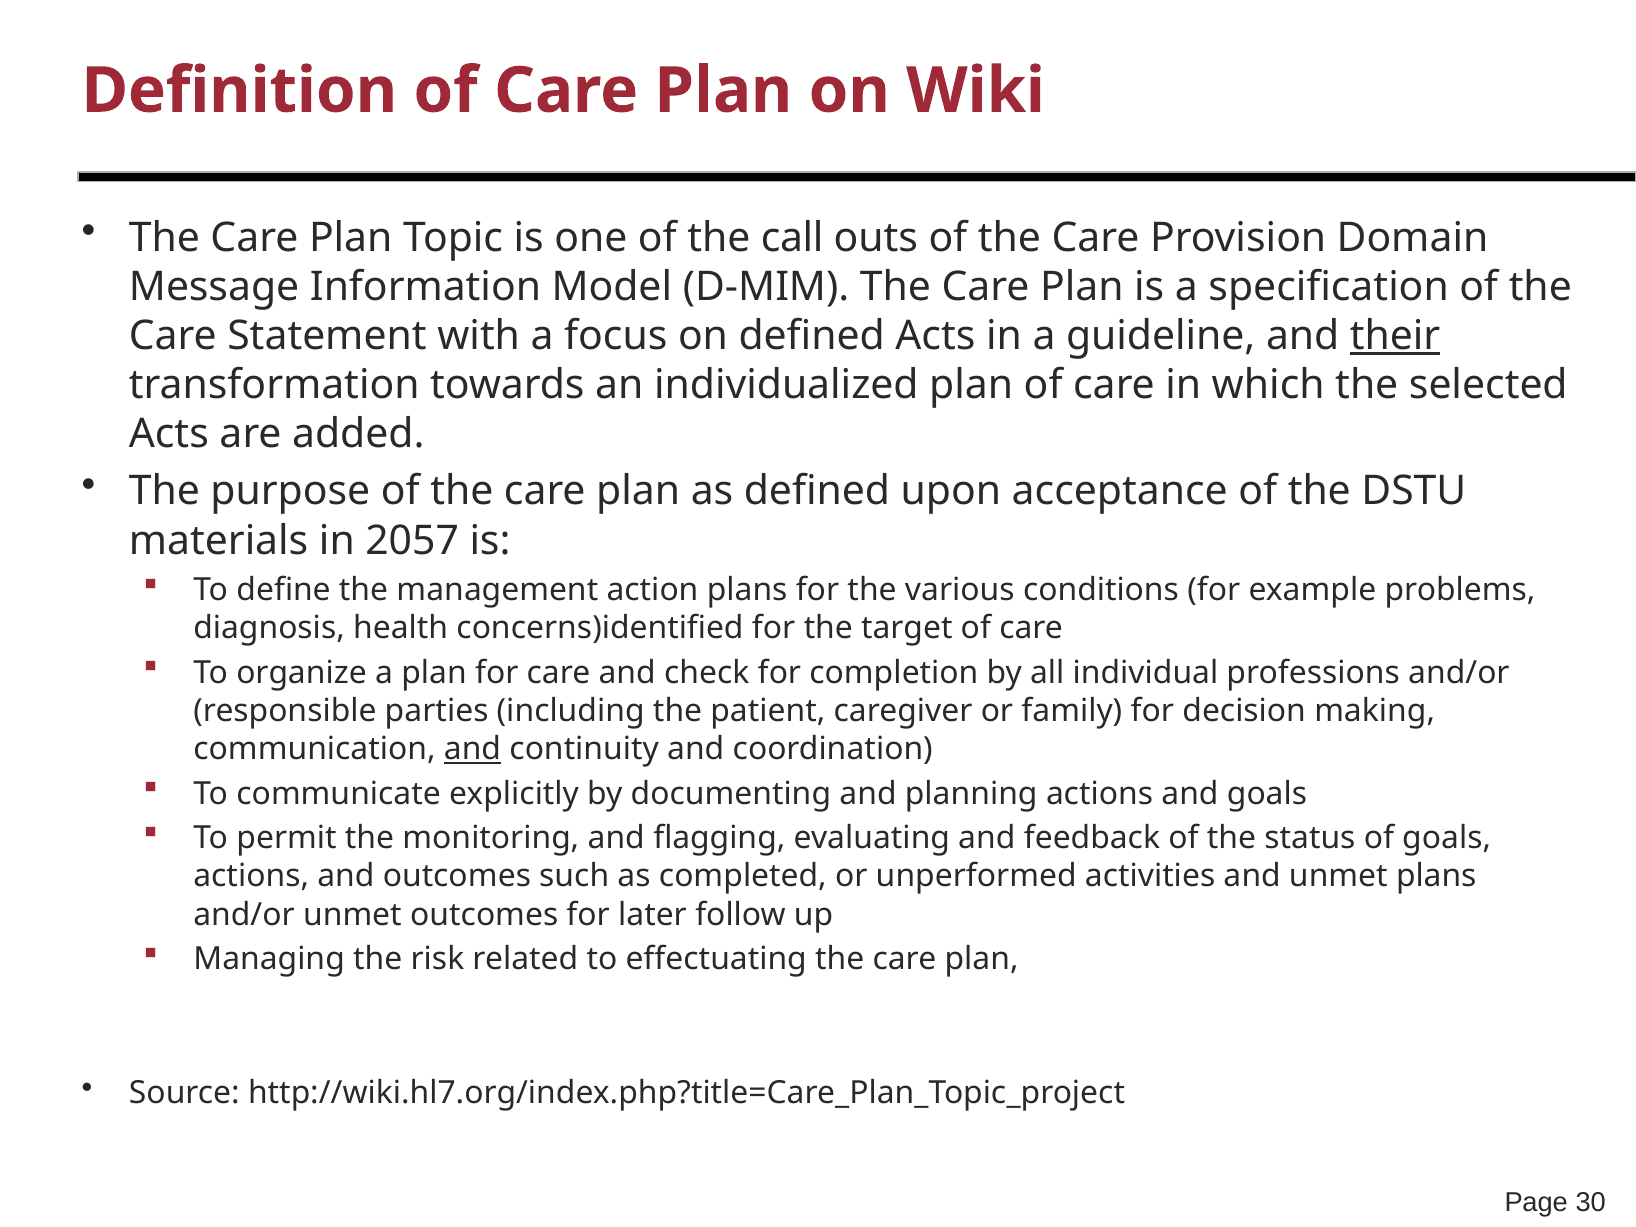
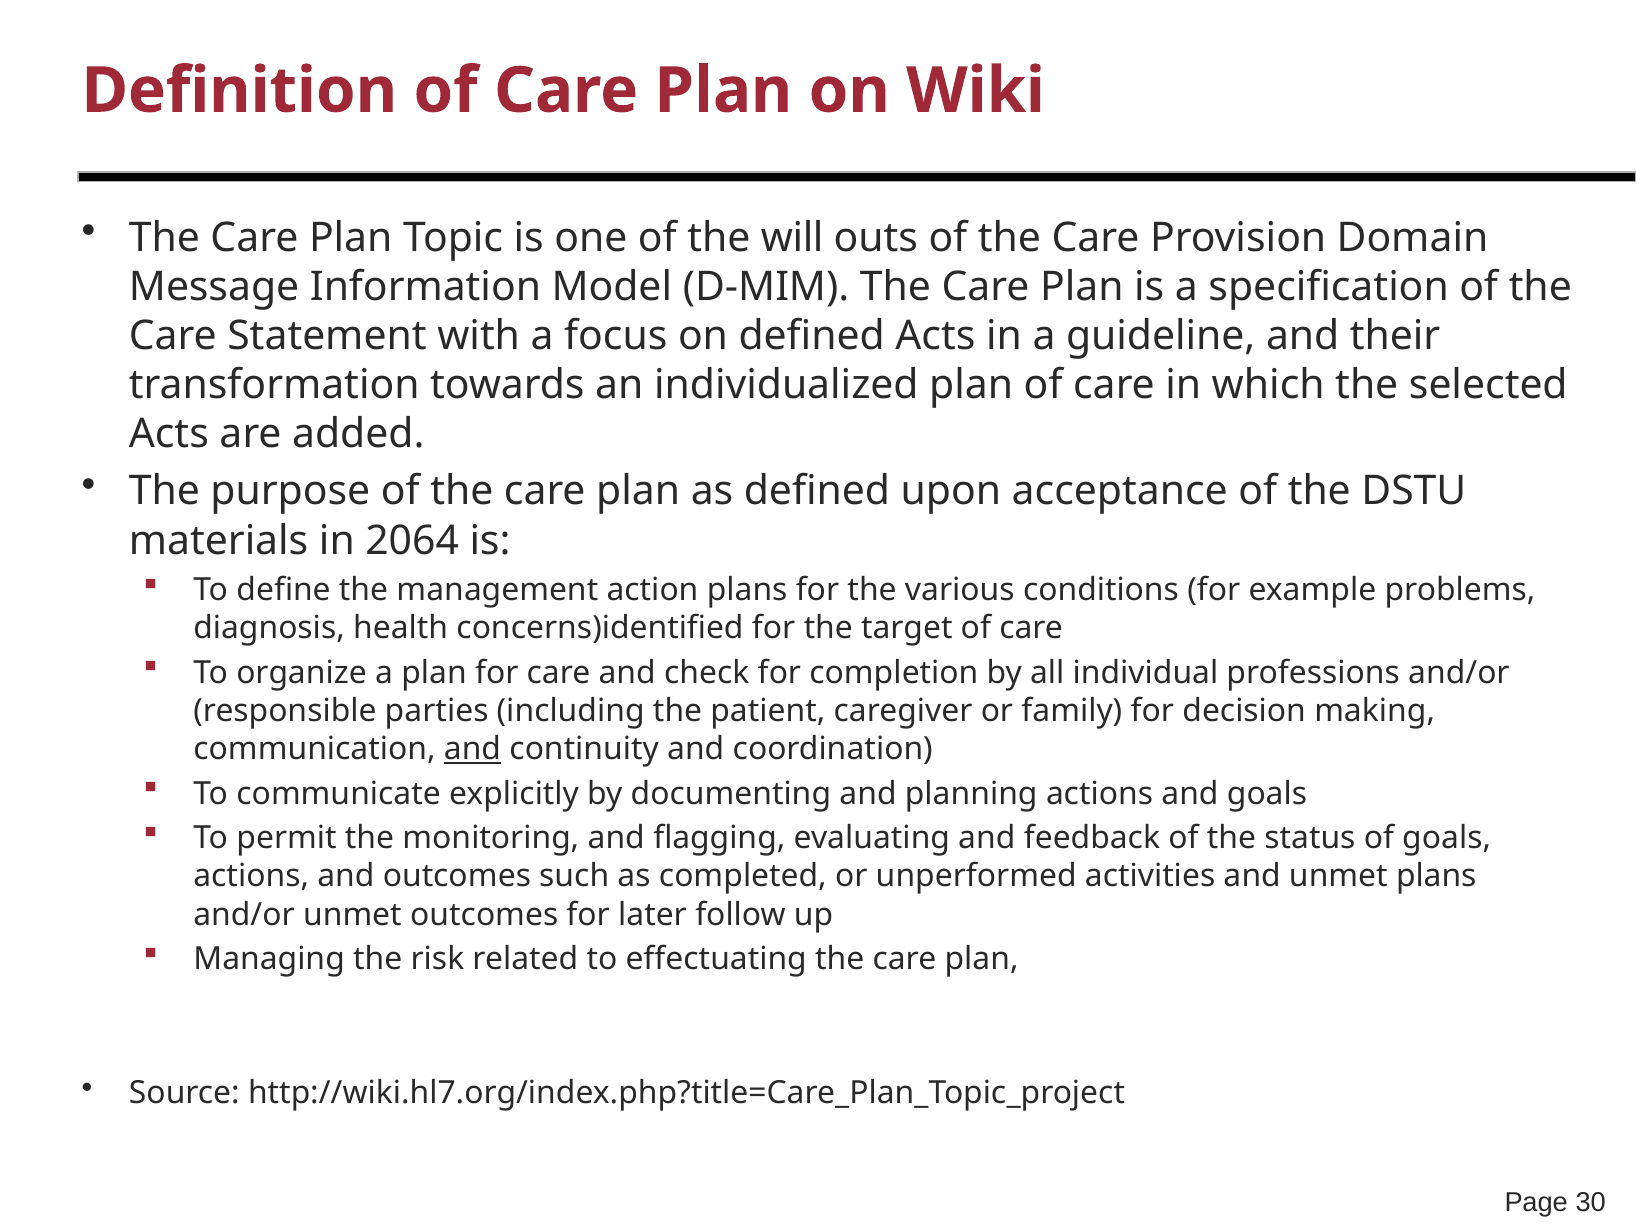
call: call -> will
their underline: present -> none
2057: 2057 -> 2064
